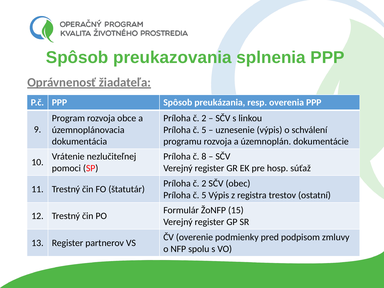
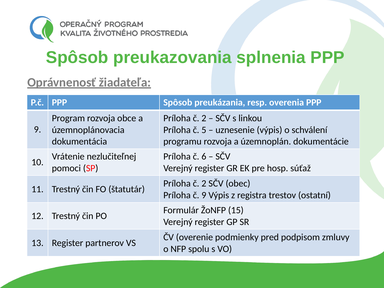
8: 8 -> 6
5 at (204, 195): 5 -> 9
